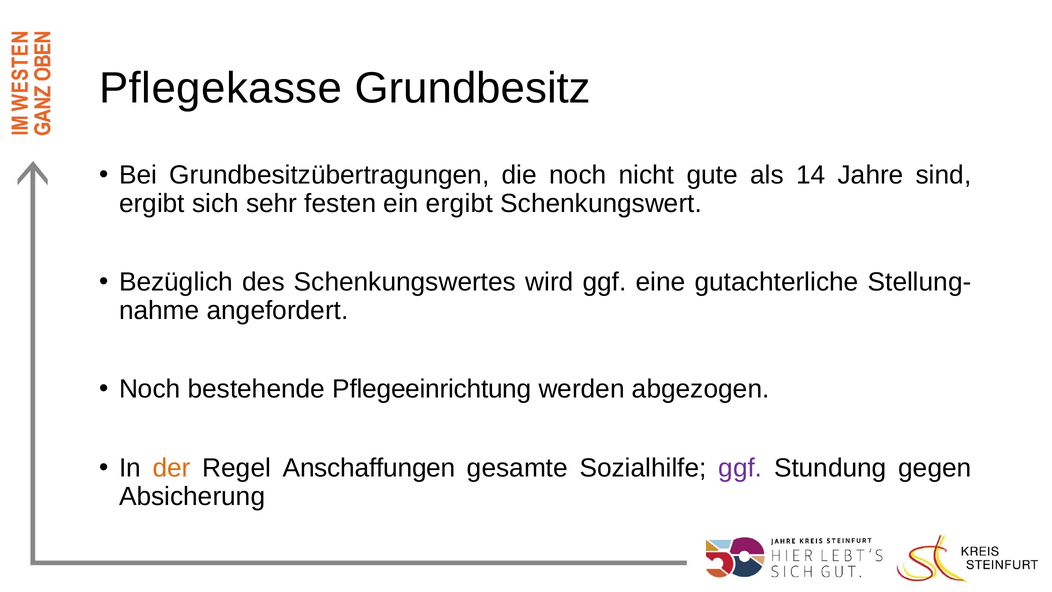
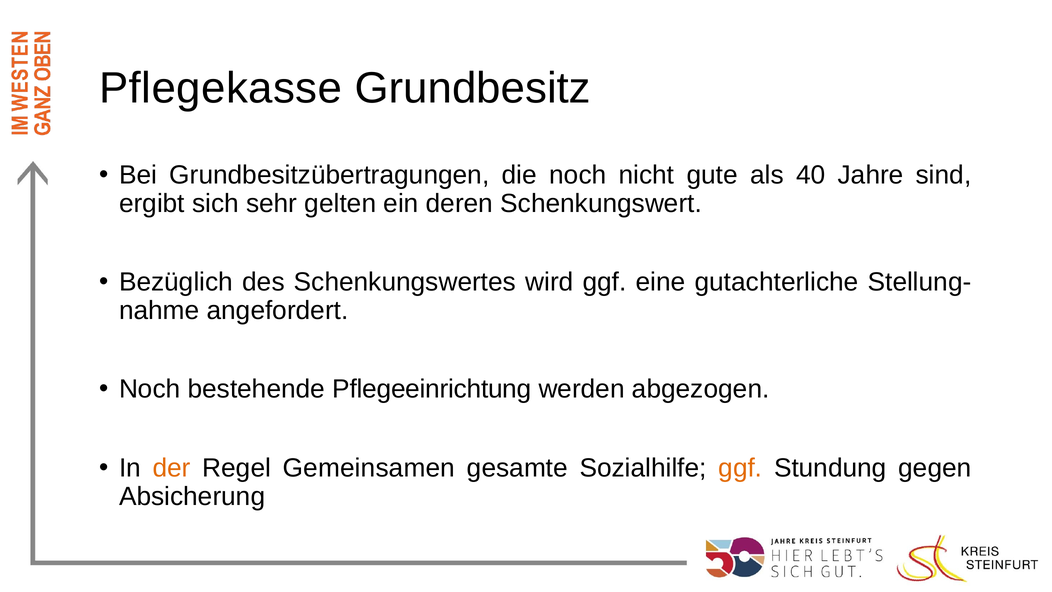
14: 14 -> 40
festen: festen -> gelten
ein ergibt: ergibt -> deren
Anschaffungen: Anschaffungen -> Gemeinsamen
ggf at (740, 468) colour: purple -> orange
